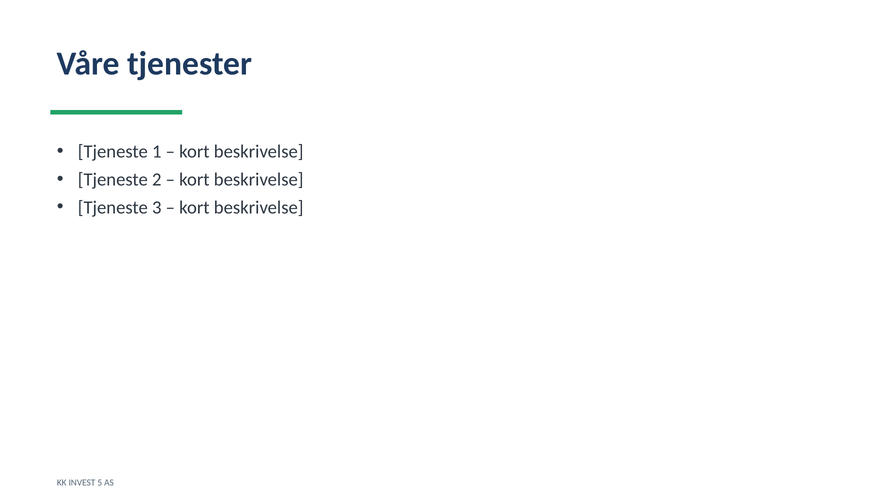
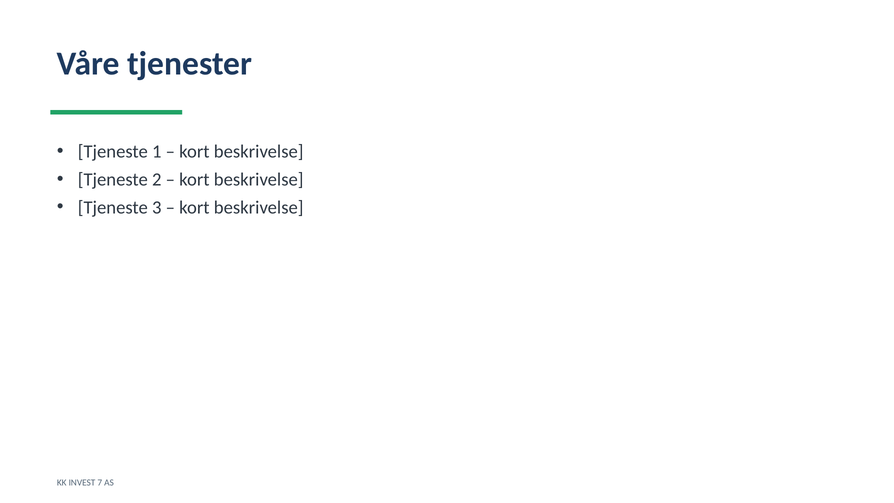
5: 5 -> 7
